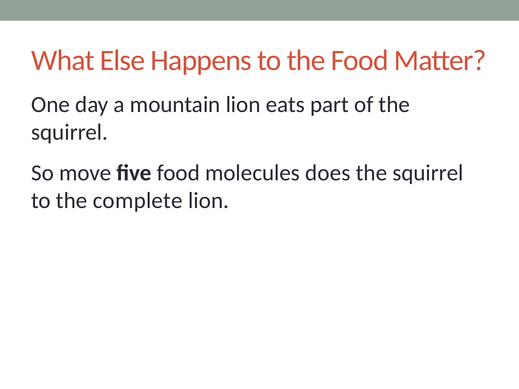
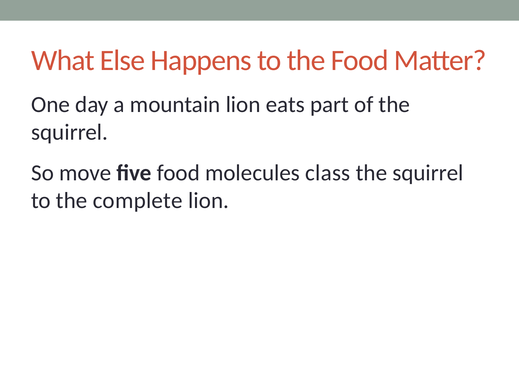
does: does -> class
